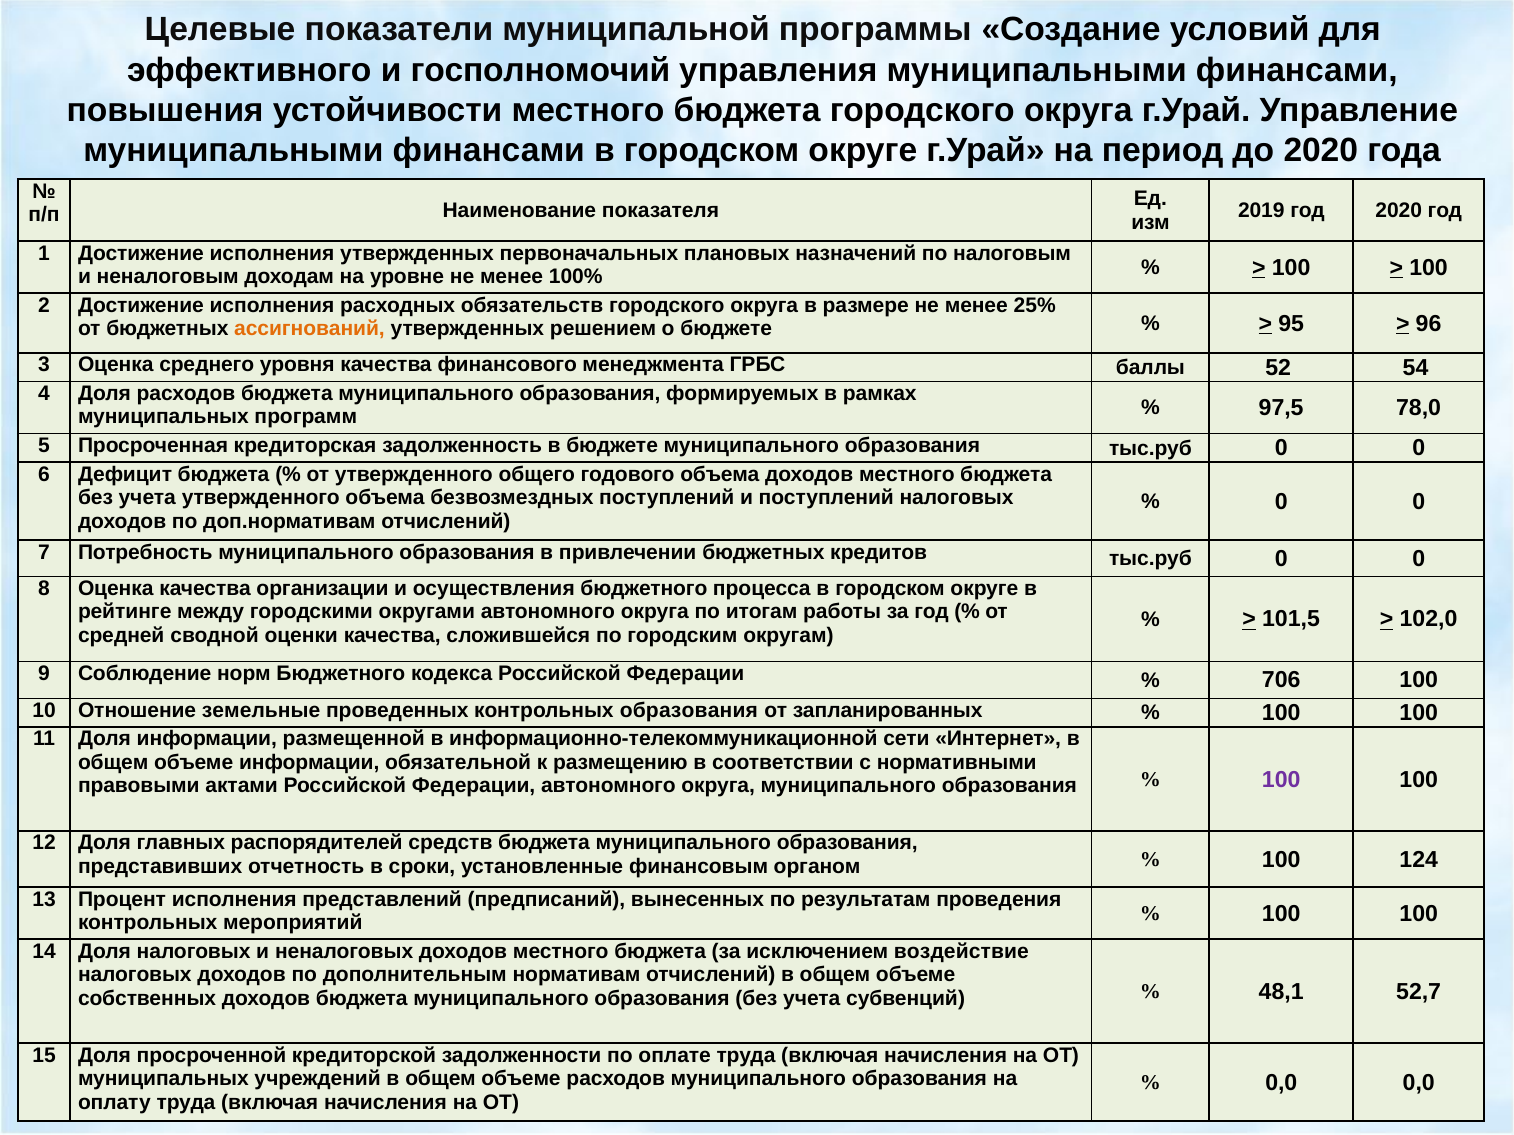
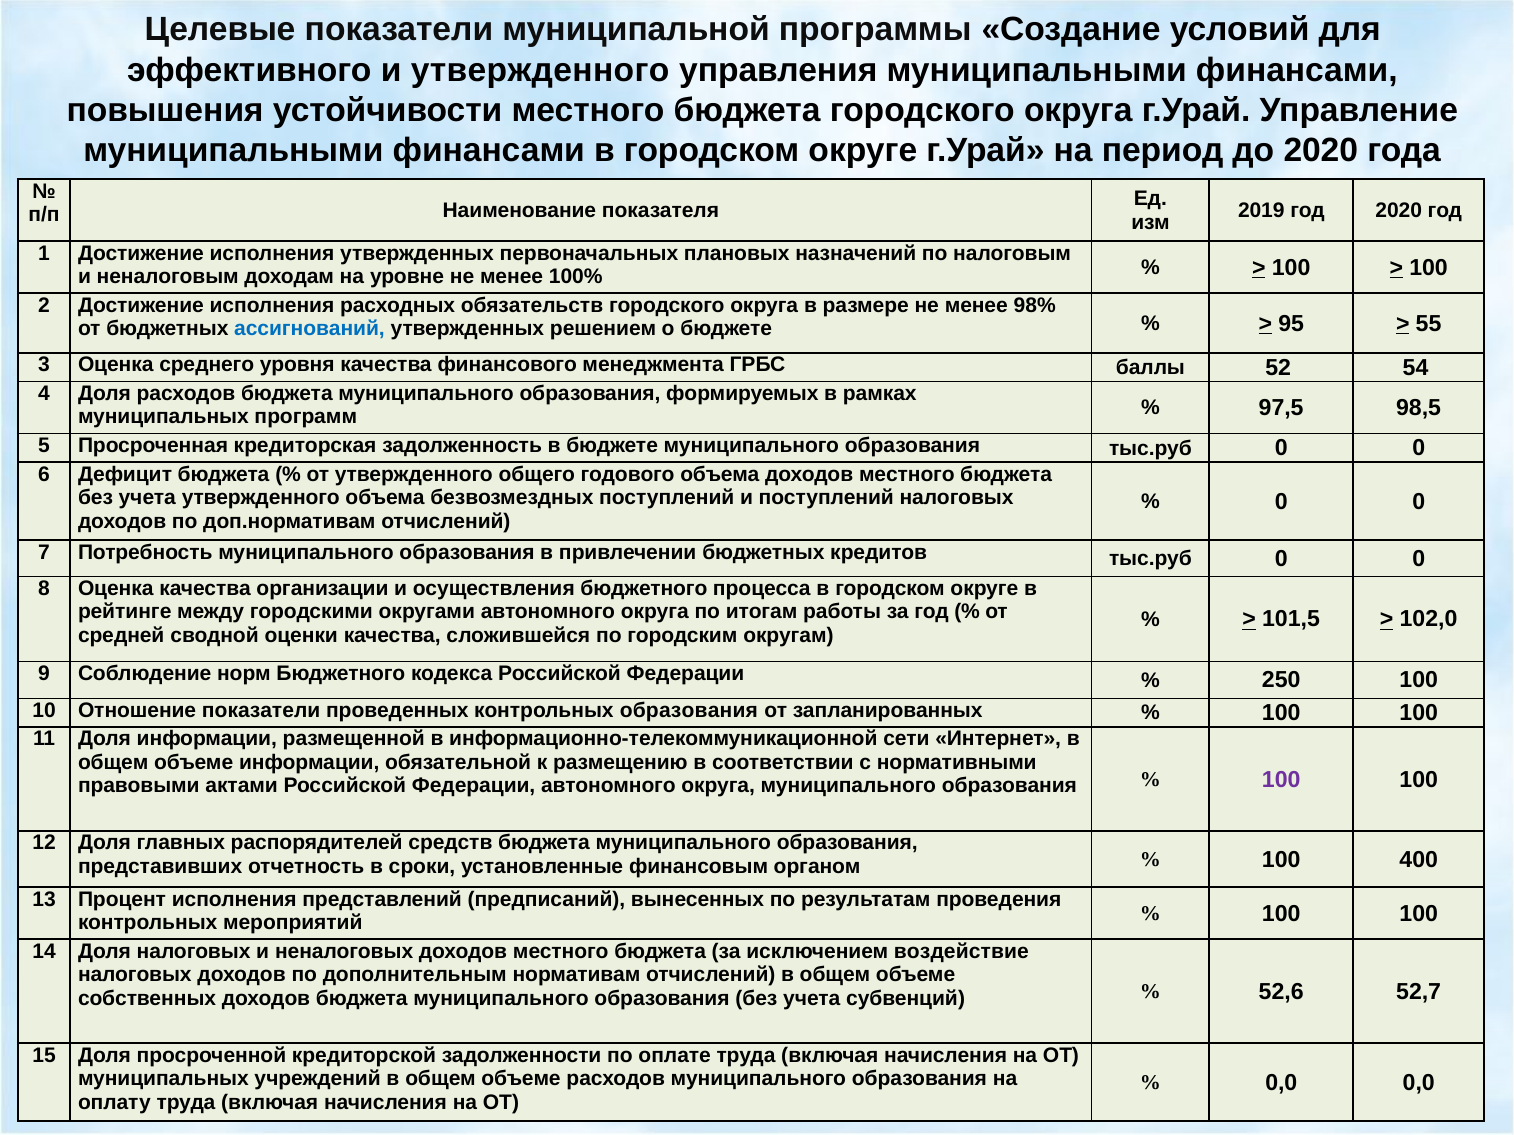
и госполномочий: госполномочий -> утвержденного
25%: 25% -> 98%
ассигнований colour: orange -> blue
96: 96 -> 55
78,0: 78,0 -> 98,5
706: 706 -> 250
Отношение земельные: земельные -> показатели
124: 124 -> 400
48,1: 48,1 -> 52,6
